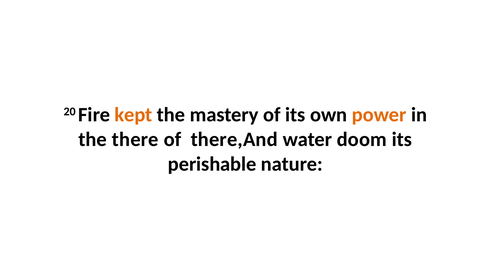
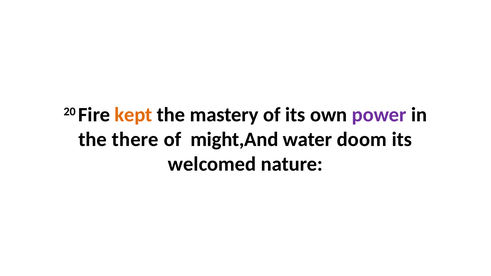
power colour: orange -> purple
there,And: there,And -> might,And
perishable: perishable -> welcomed
